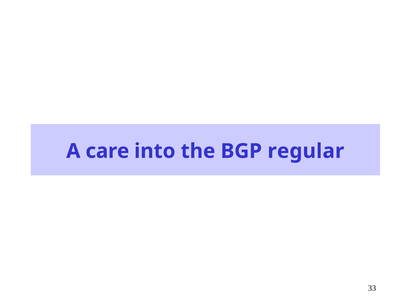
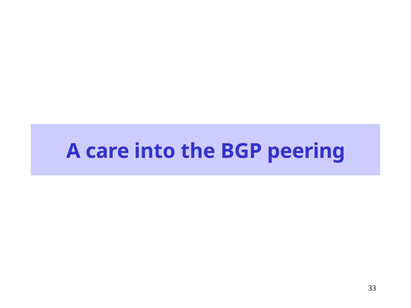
regular: regular -> peering
